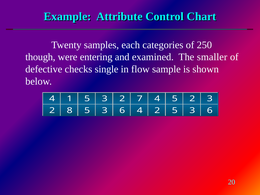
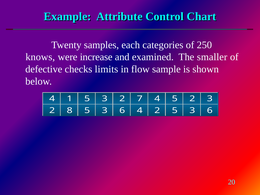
though: though -> knows
entering: entering -> increase
single: single -> limits
